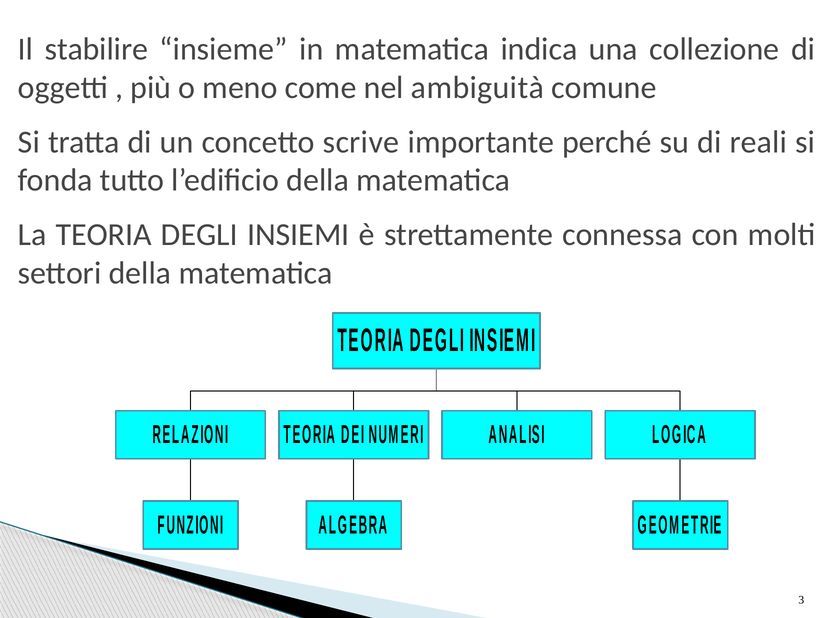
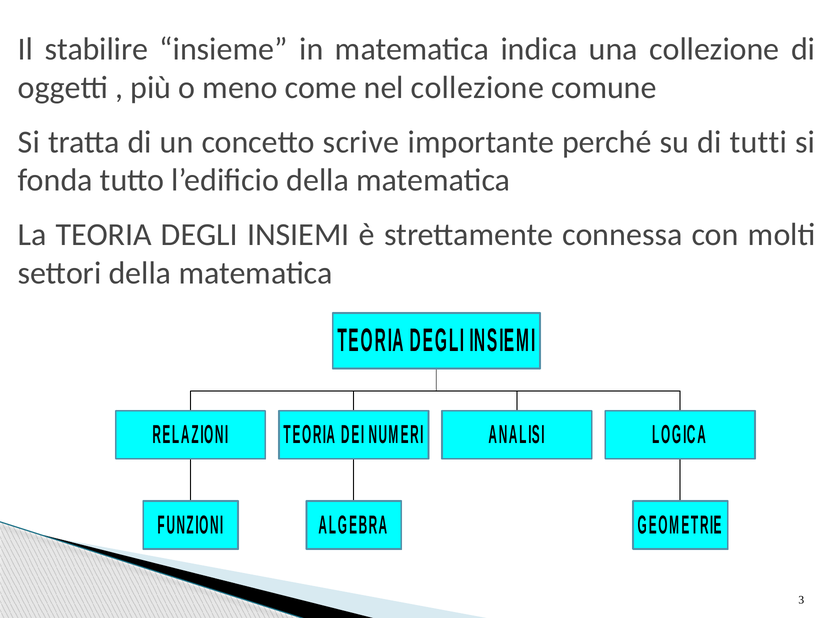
nel ambiguità: ambiguità -> collezione
reali: reali -> tutti
